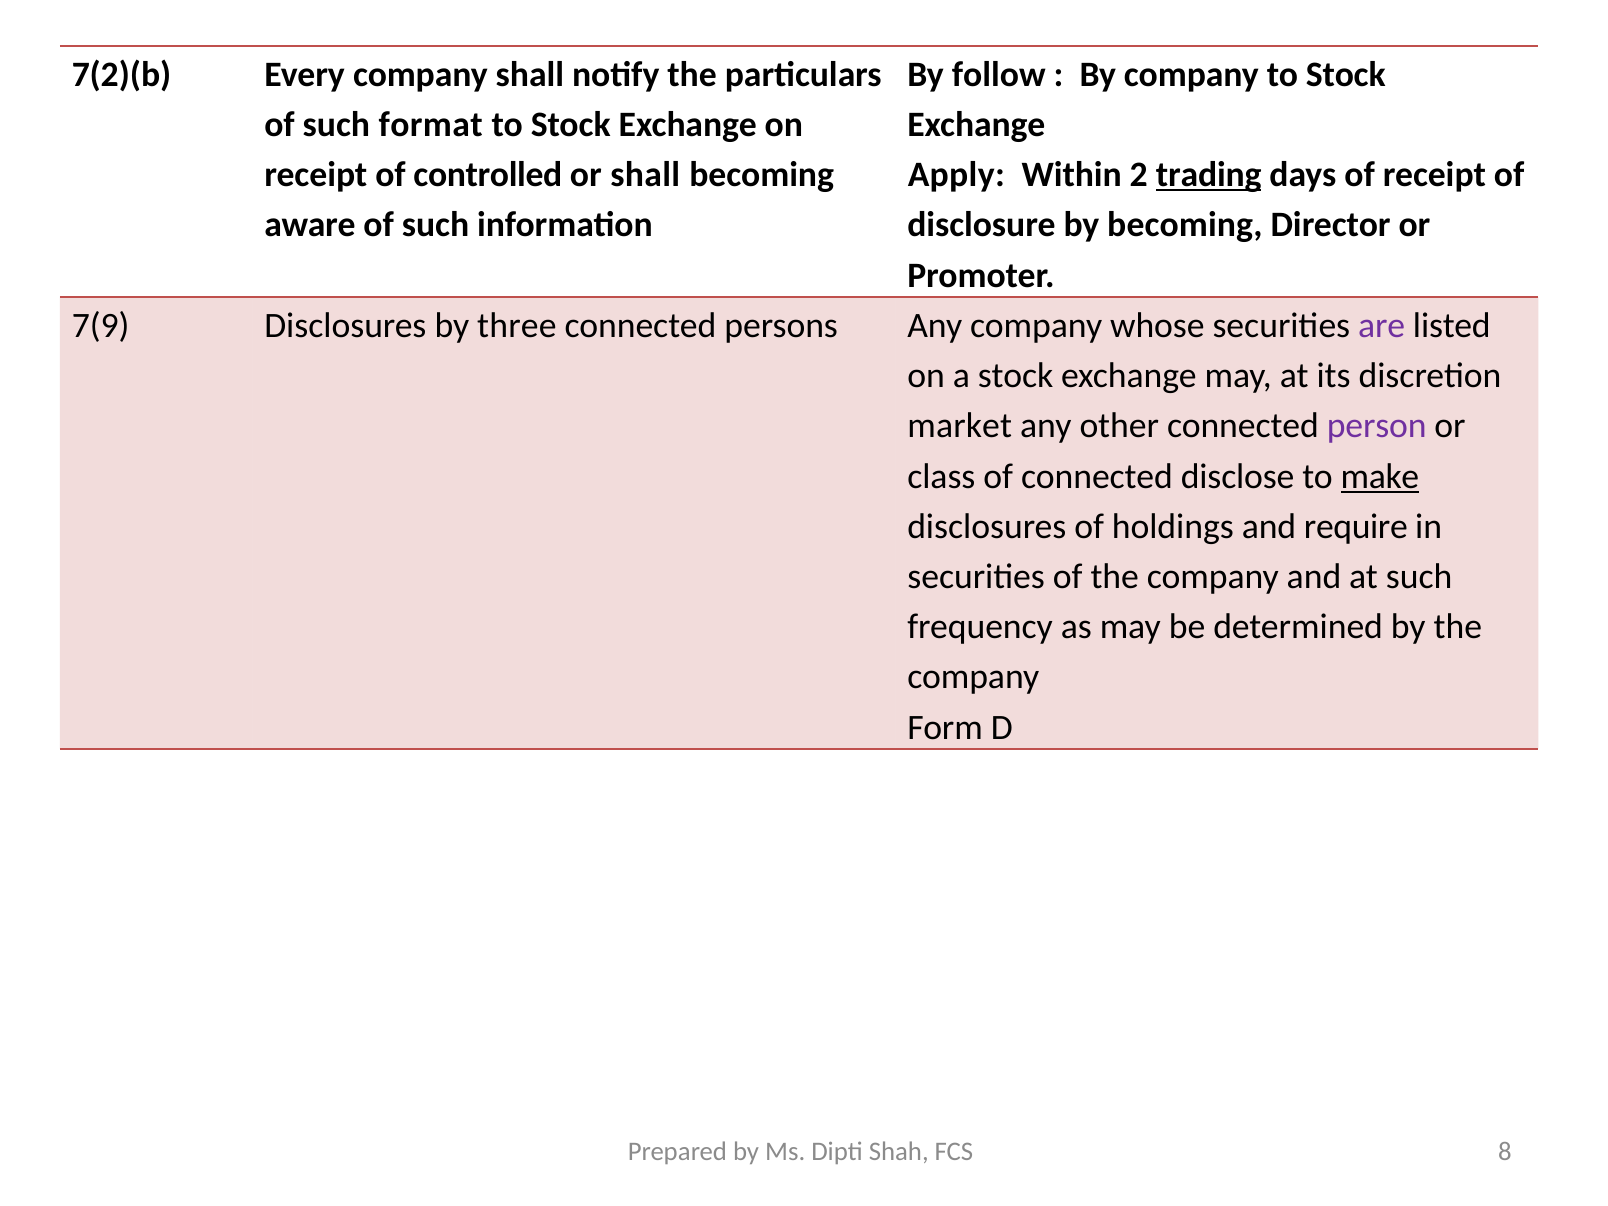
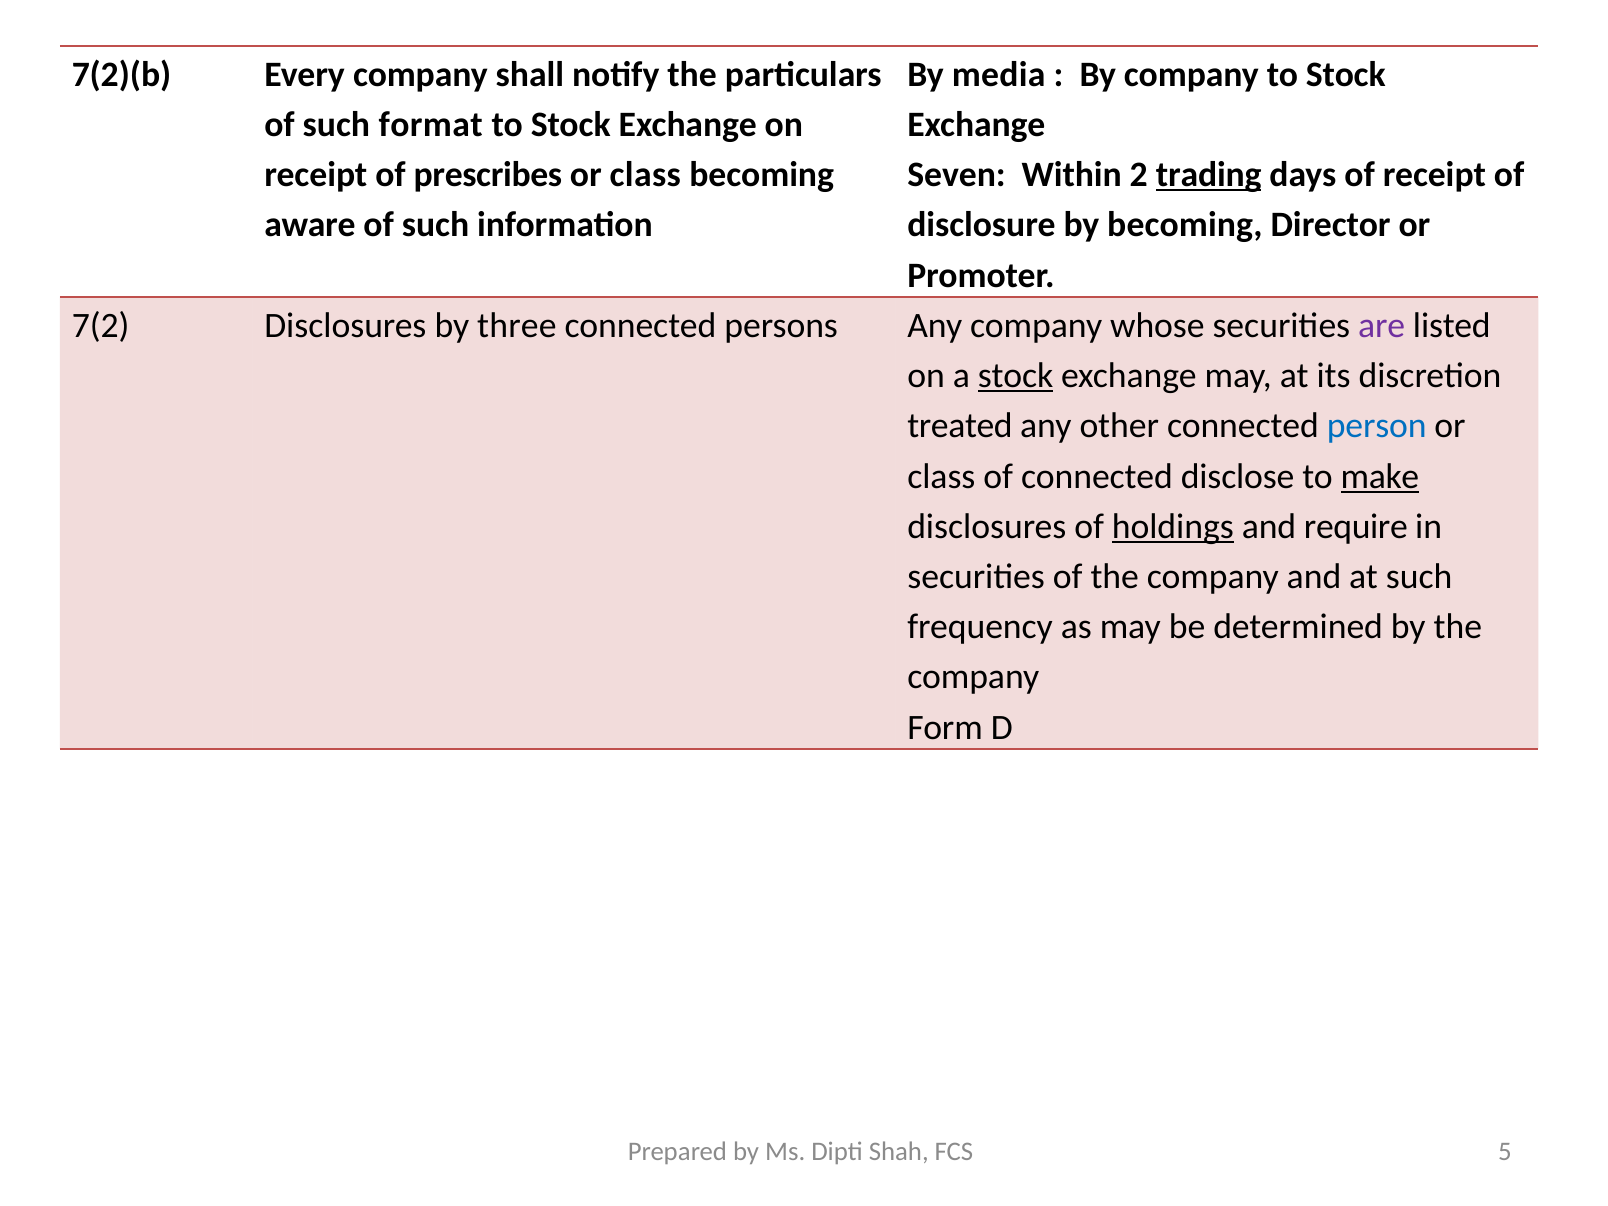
follow: follow -> media
controlled: controlled -> prescribes
shall at (645, 175): shall -> class
Apply: Apply -> Seven
7(9: 7(9 -> 7(2
stock at (1016, 376) underline: none -> present
market: market -> treated
person colour: purple -> blue
holdings underline: none -> present
8: 8 -> 5
